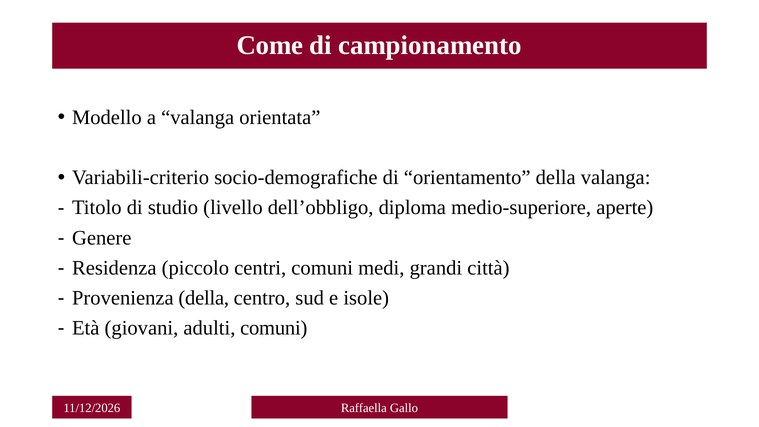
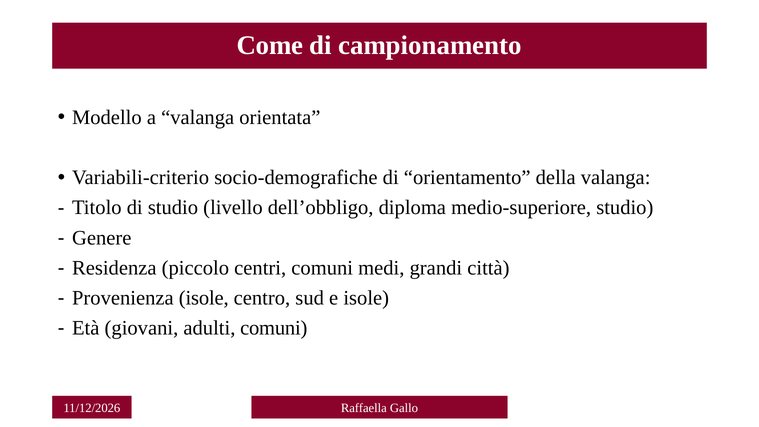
medio-superiore aperte: aperte -> studio
Provenienza della: della -> isole
